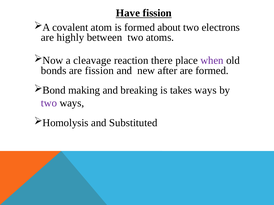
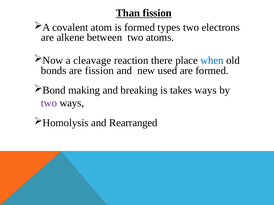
Have: Have -> Than
about: about -> types
highly: highly -> alkene
when colour: purple -> blue
after: after -> used
Substituted: Substituted -> Rearranged
